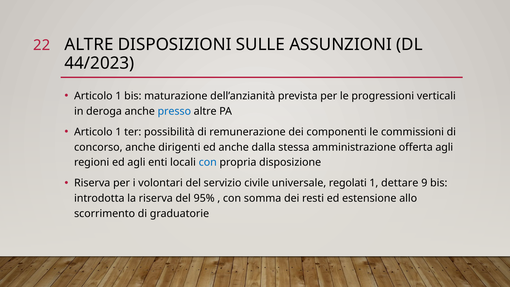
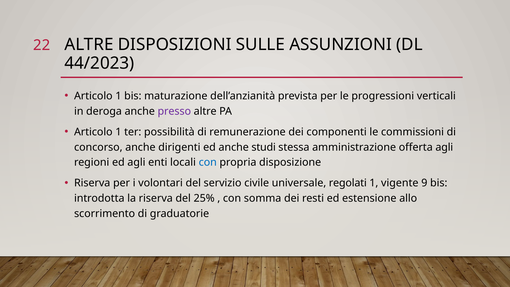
presso colour: blue -> purple
dalla: dalla -> studi
dettare: dettare -> vigente
95%: 95% -> 25%
